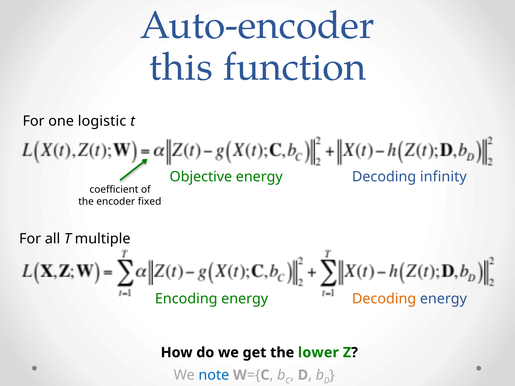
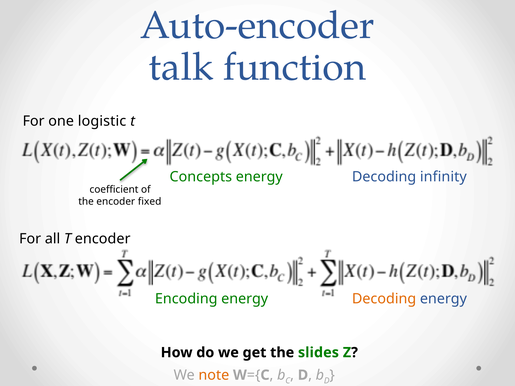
this: this -> talk
Objective: Objective -> Concepts
T multiple: multiple -> encoder
lower: lower -> slides
note colour: blue -> orange
